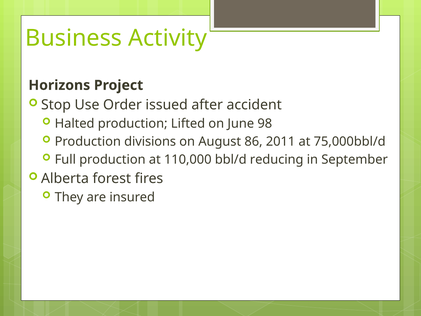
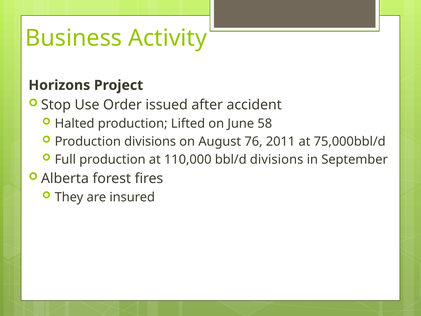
98: 98 -> 58
86: 86 -> 76
bbl/d reducing: reducing -> divisions
